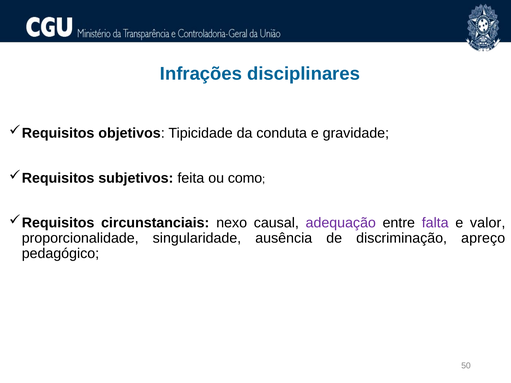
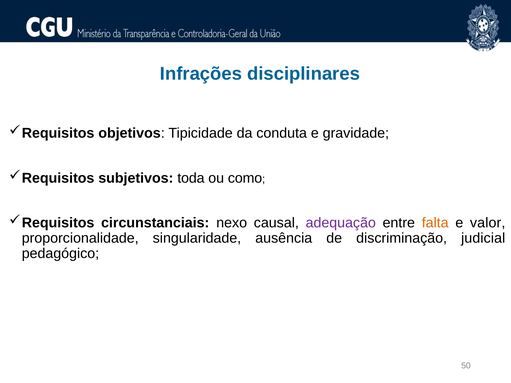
feita: feita -> toda
falta colour: purple -> orange
apreço: apreço -> judicial
